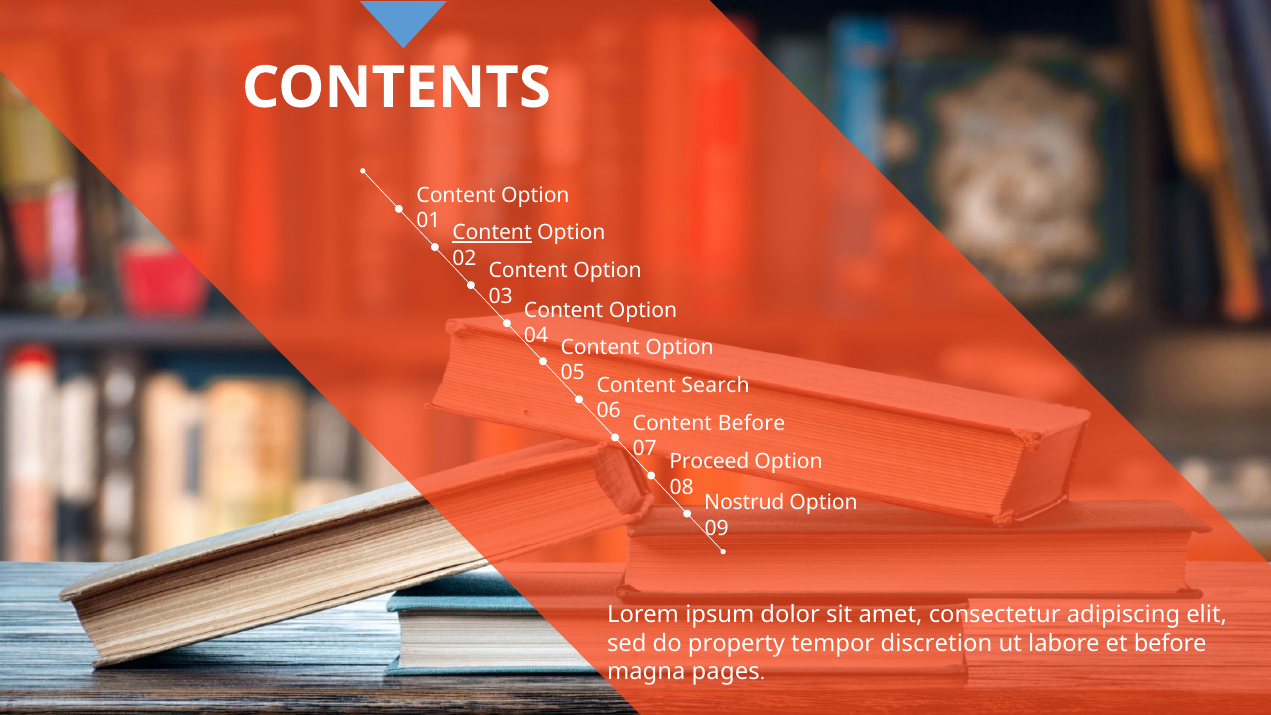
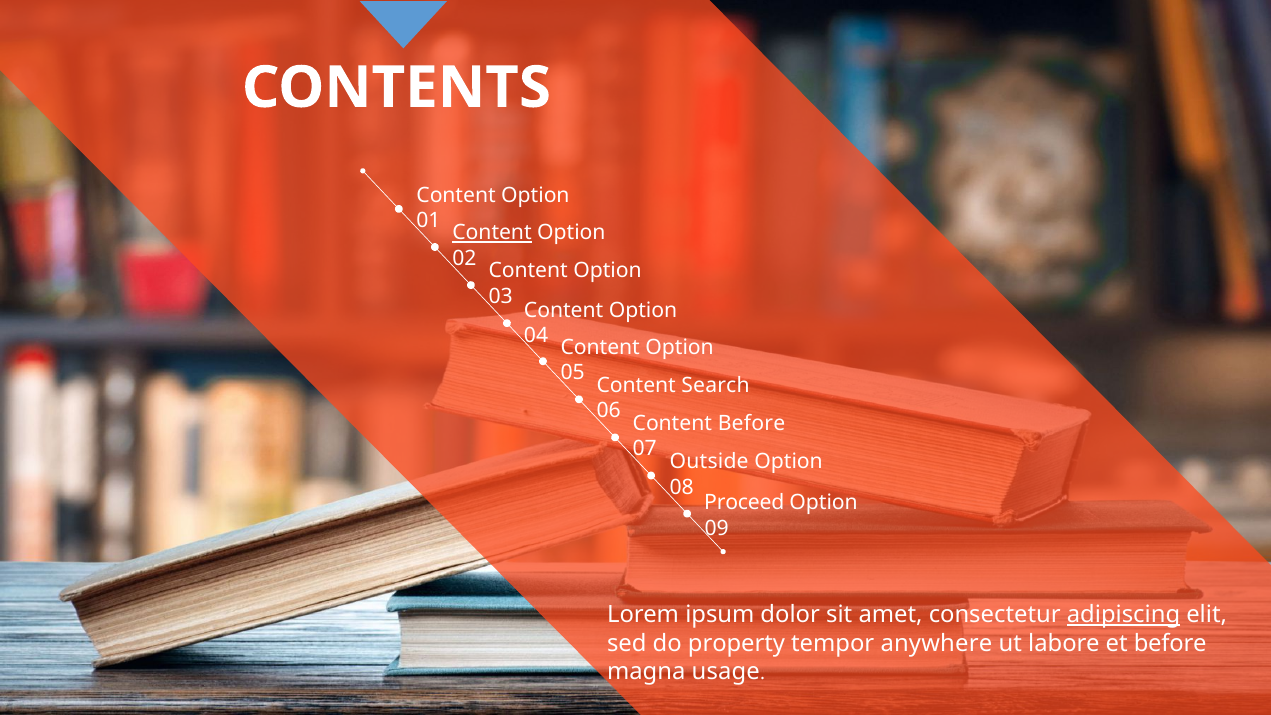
Proceed: Proceed -> Outside
Nostrud: Nostrud -> Proceed
adipiscing underline: none -> present
discretion: discretion -> anywhere
pages: pages -> usage
